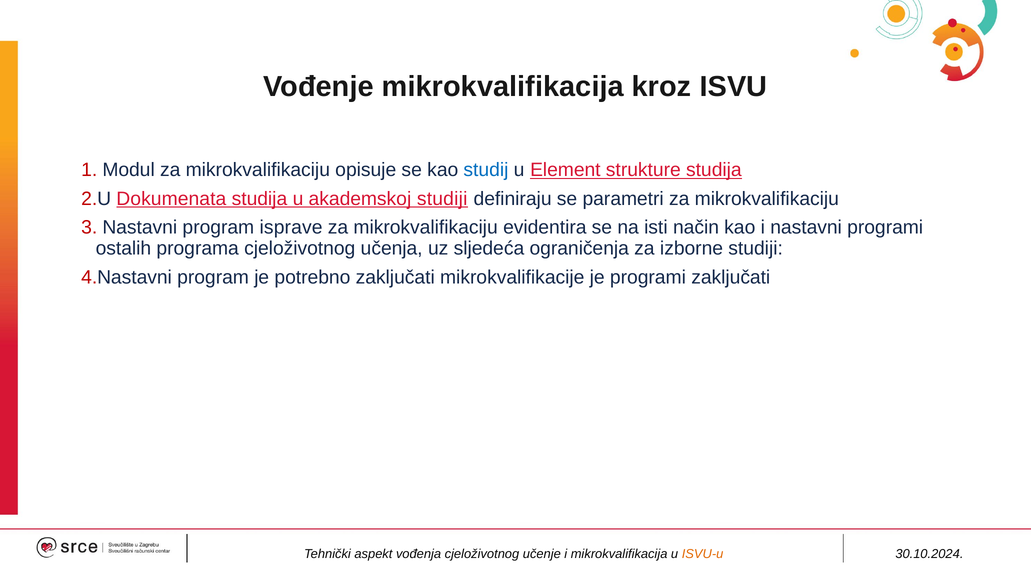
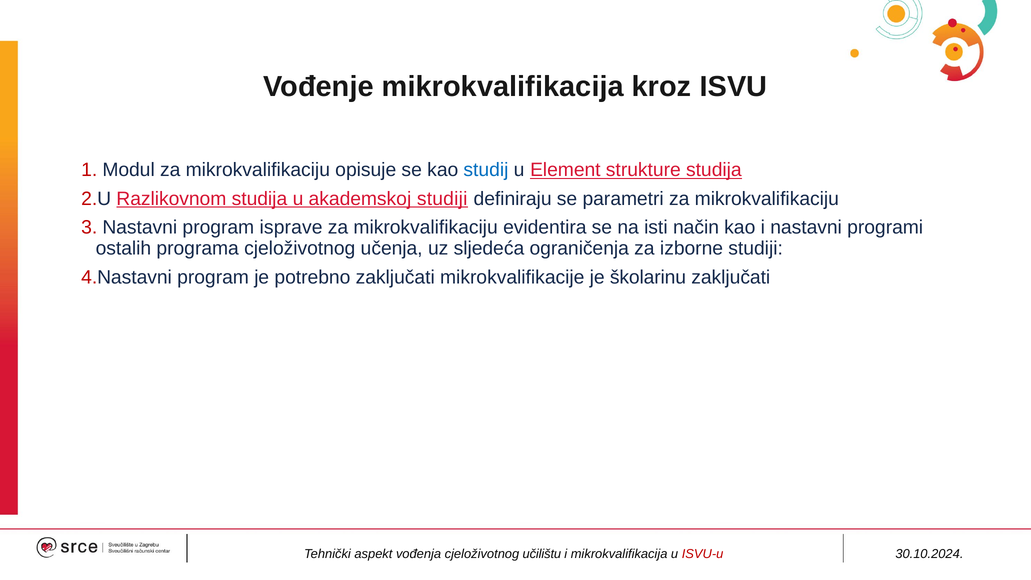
Dokumenata: Dokumenata -> Razlikovnom
je programi: programi -> školarinu
učenje: učenje -> učilištu
ISVU-u colour: orange -> red
